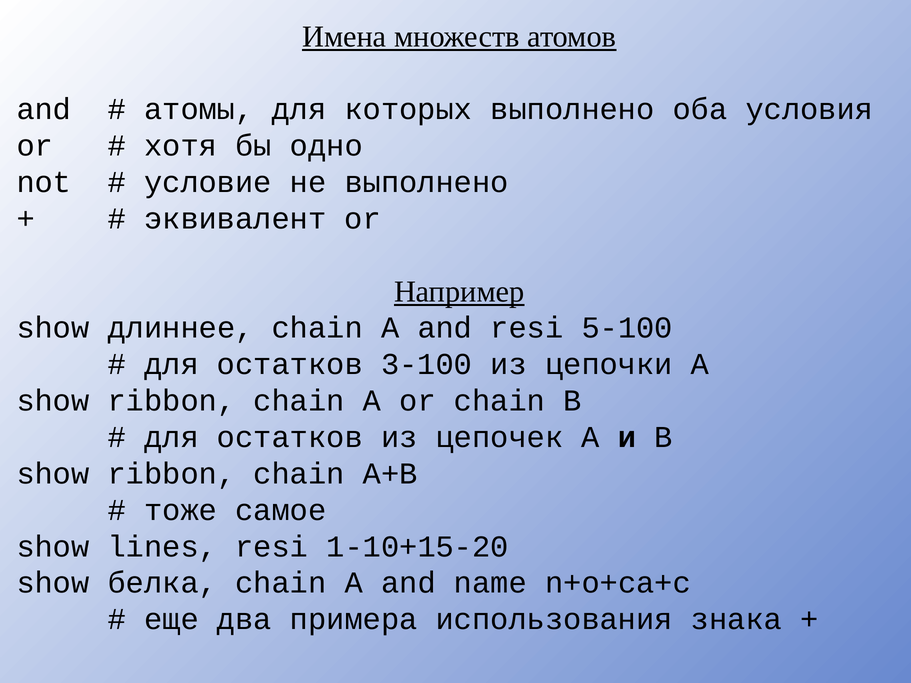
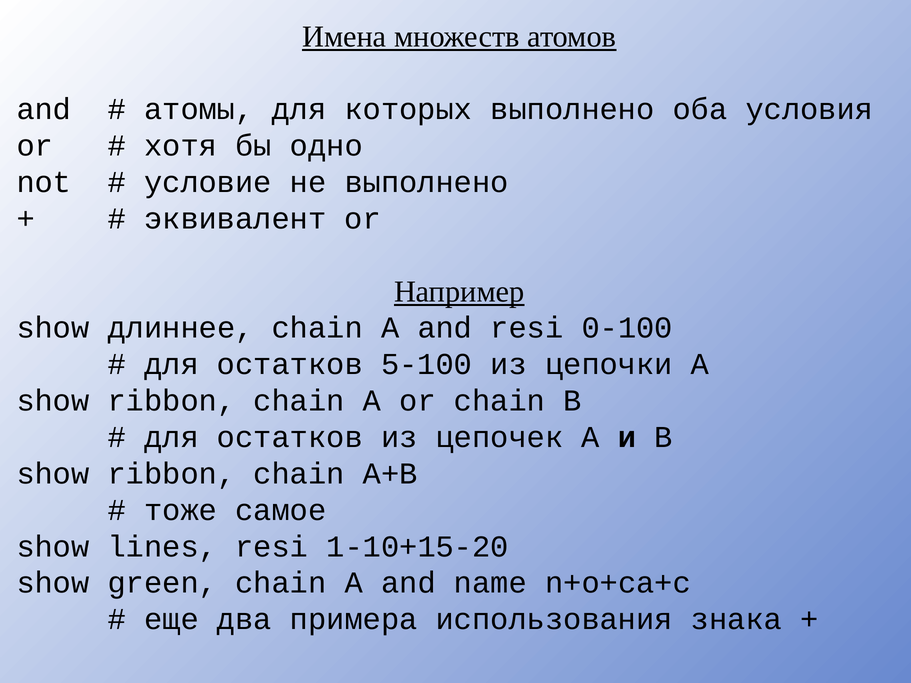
5-100: 5-100 -> 0-100
3-100: 3-100 -> 5-100
белка: белка -> green
